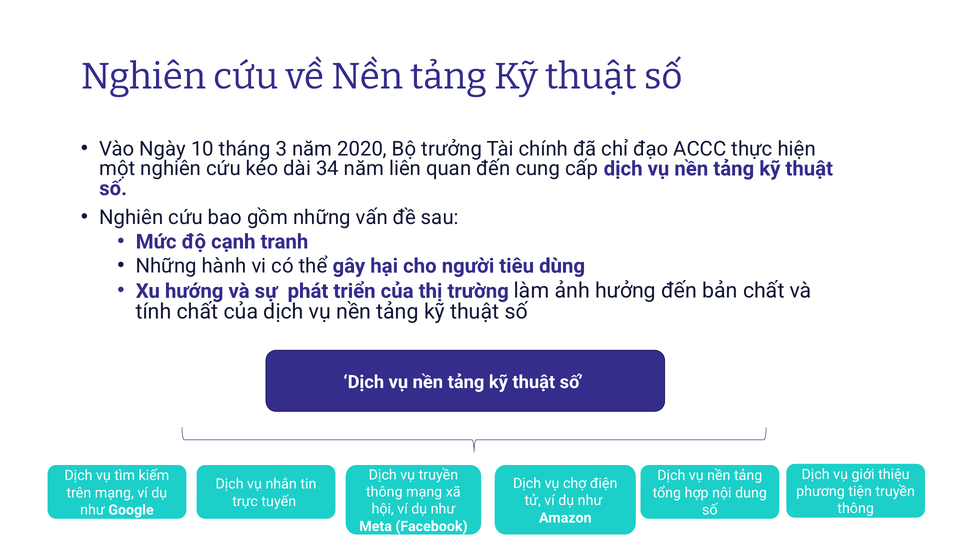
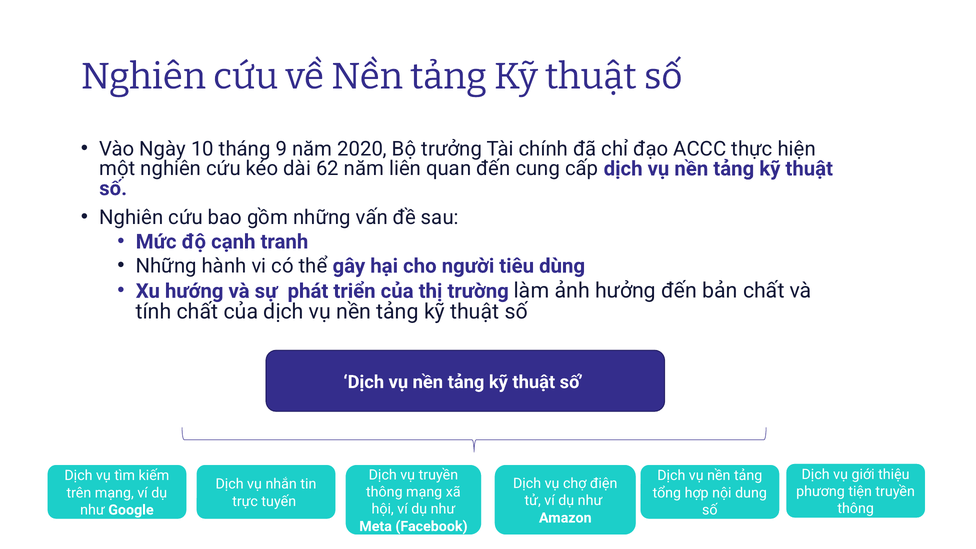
3: 3 -> 9
34: 34 -> 62
